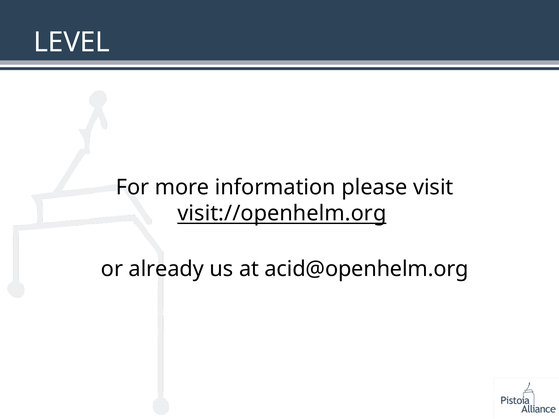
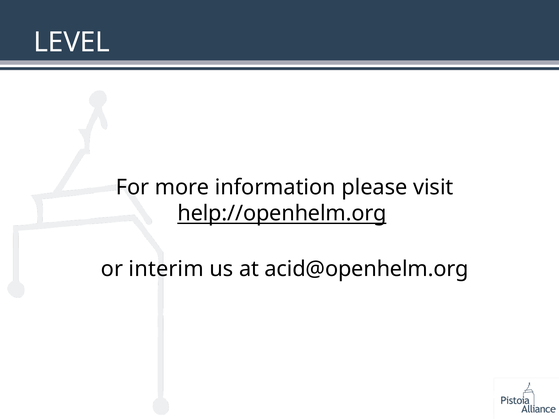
visit://openhelm.org: visit://openhelm.org -> help://openhelm.org
already: already -> interim
